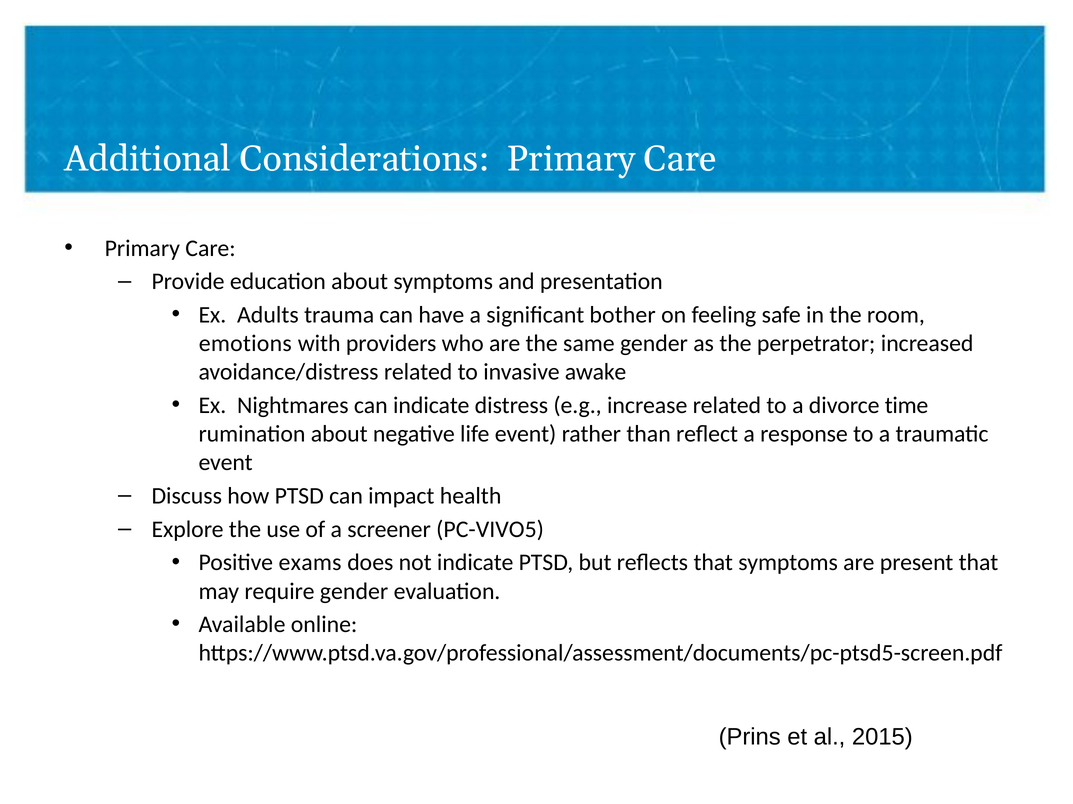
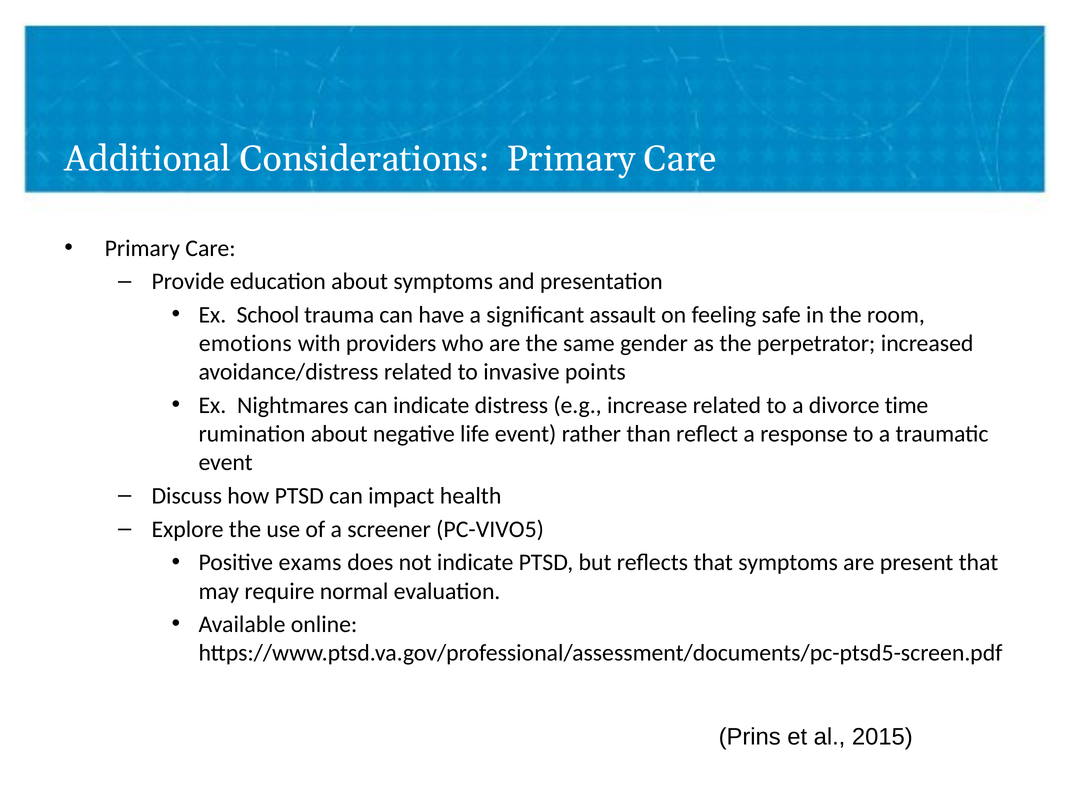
Adults: Adults -> School
bother: bother -> assault
awake: awake -> points
require gender: gender -> normal
